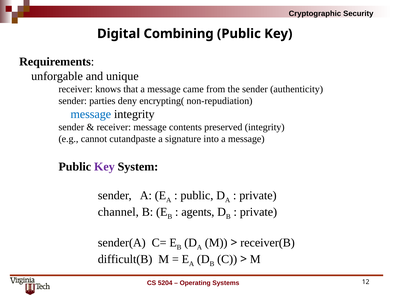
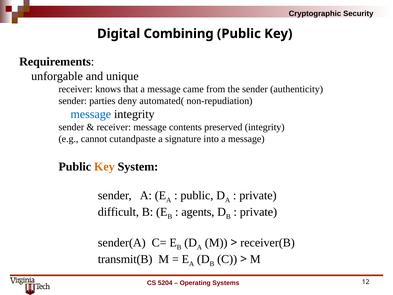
encrypting(: encrypting( -> automated(
Key at (104, 166) colour: purple -> orange
channel: channel -> difficult
difficult(B: difficult(B -> transmit(B
